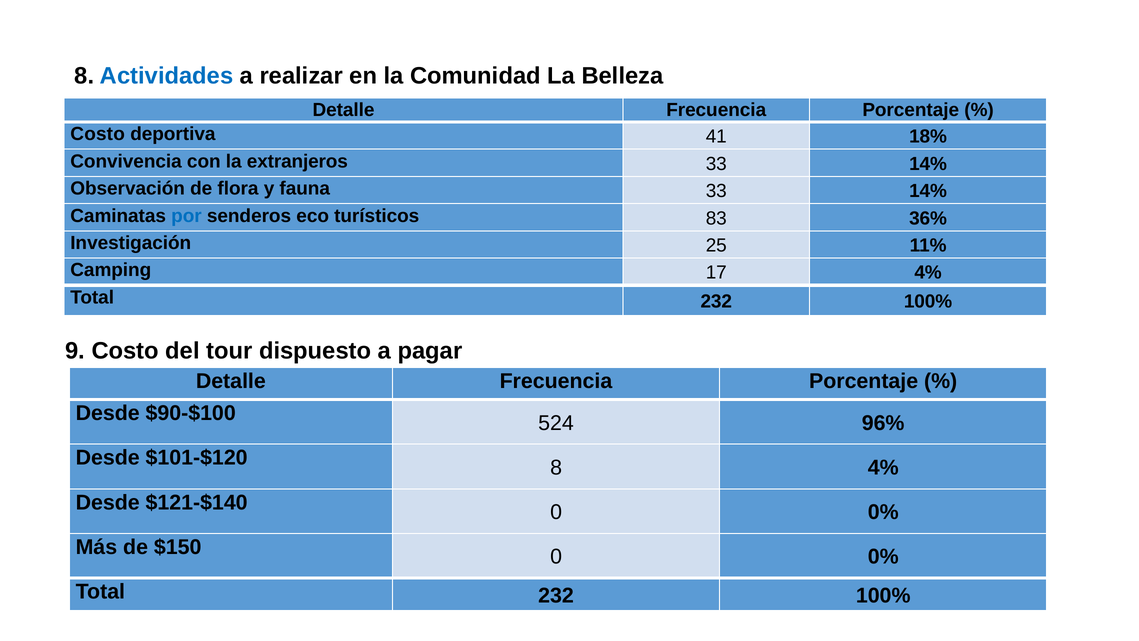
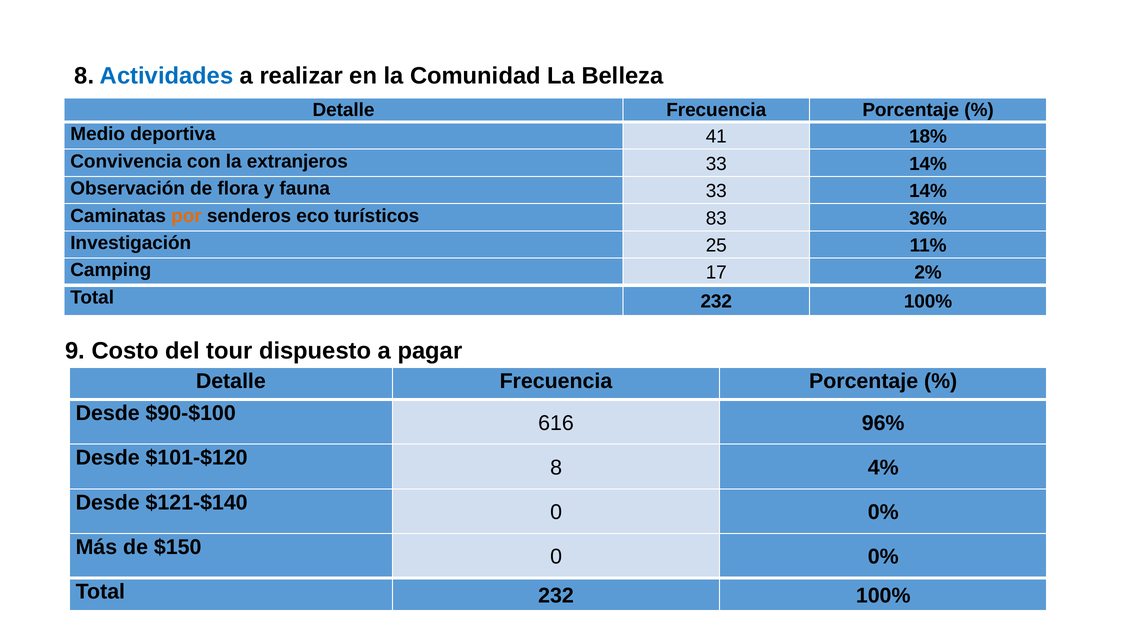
Costo at (98, 134): Costo -> Medio
por colour: blue -> orange
17 4%: 4% -> 2%
524: 524 -> 616
